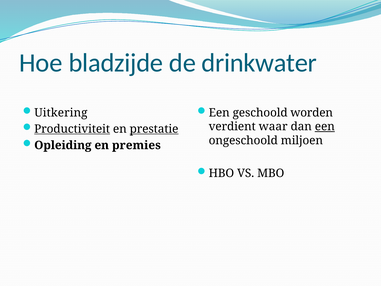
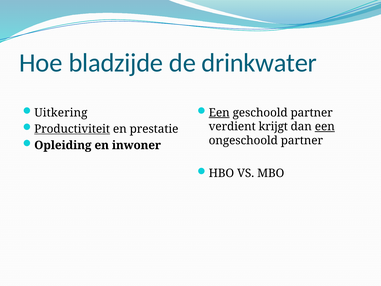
Een at (219, 113) underline: none -> present
geschoold worden: worden -> partner
prestatie underline: present -> none
waar: waar -> krijgt
ongeschoold miljoen: miljoen -> partner
premies: premies -> inwoner
